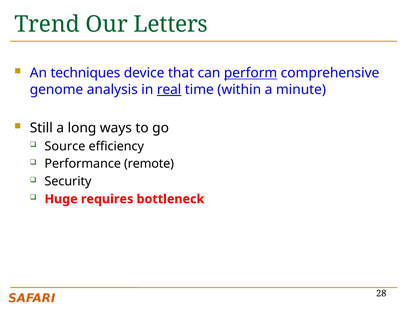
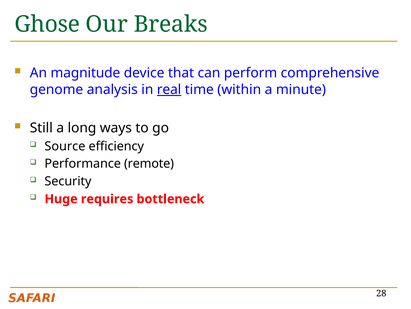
Trend: Trend -> Ghose
Letters: Letters -> Breaks
techniques: techniques -> magnitude
perform underline: present -> none
